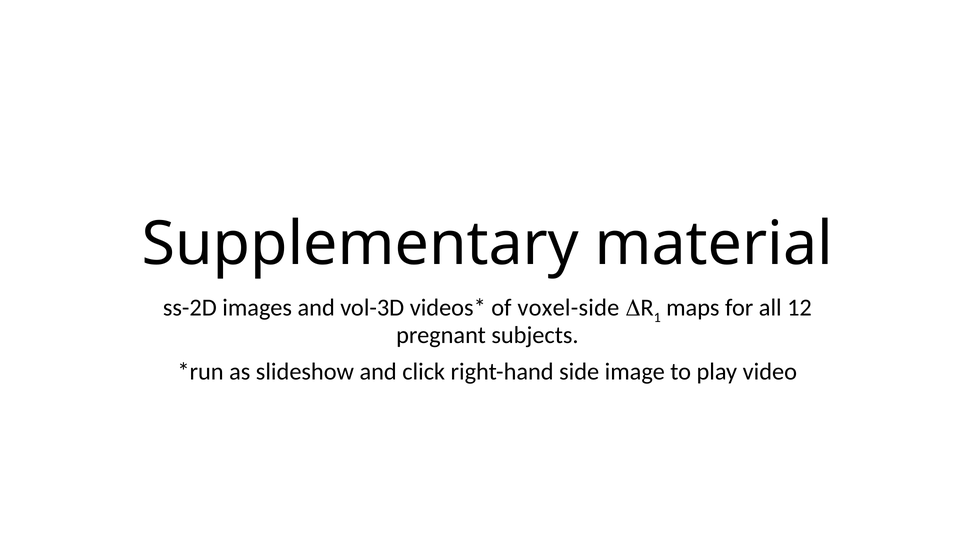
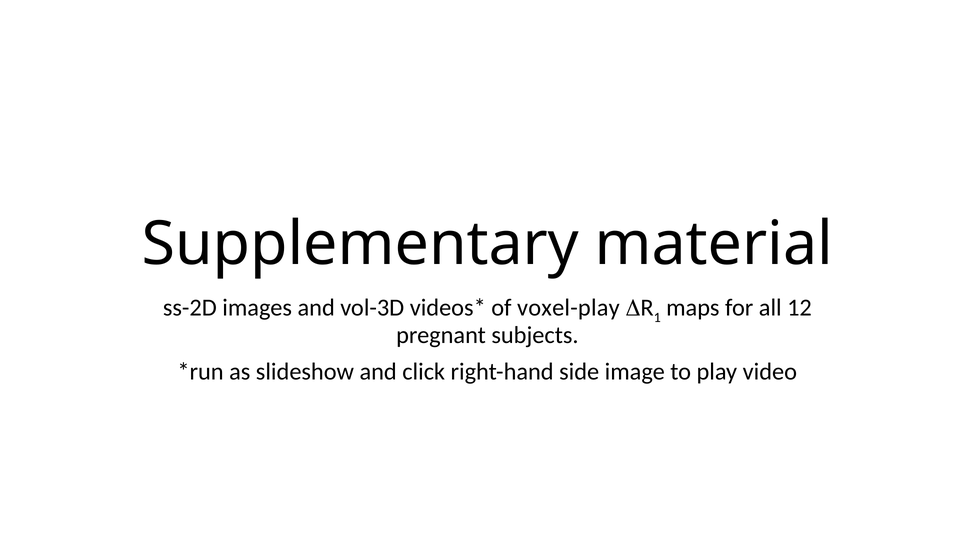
voxel-side: voxel-side -> voxel-play
